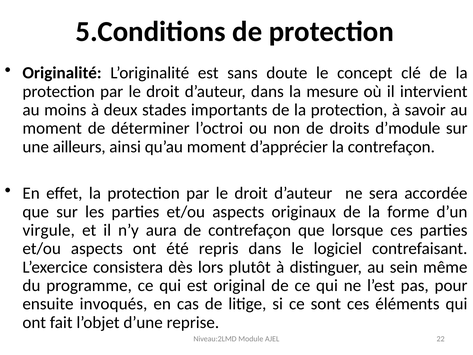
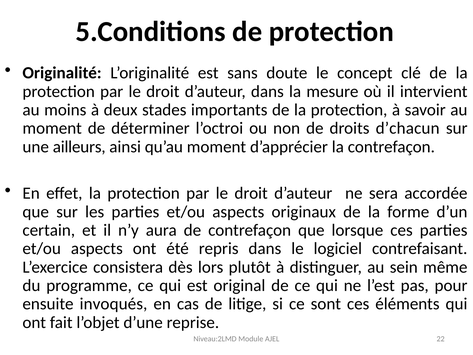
d’module: d’module -> d’chacun
virgule: virgule -> certain
